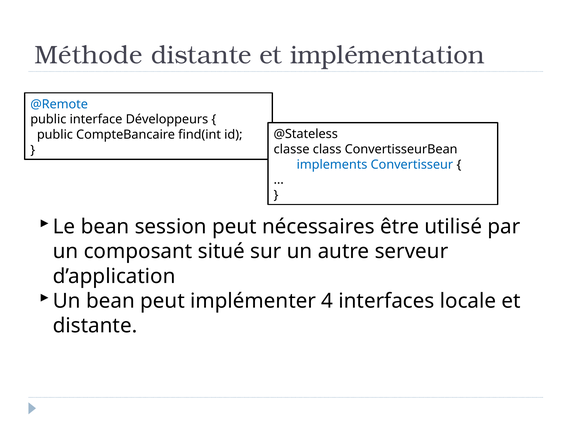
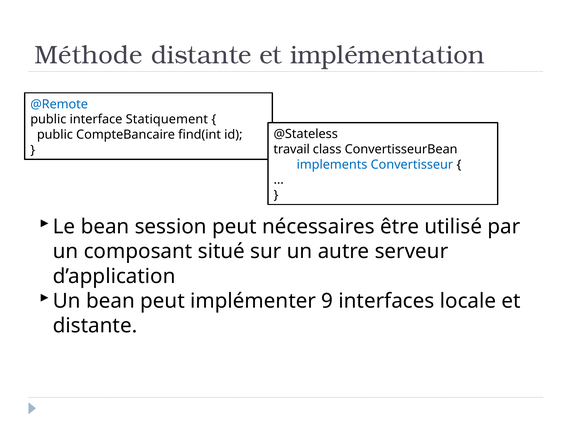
Développeurs: Développeurs -> Statiquement
classe: classe -> travail
4: 4 -> 9
